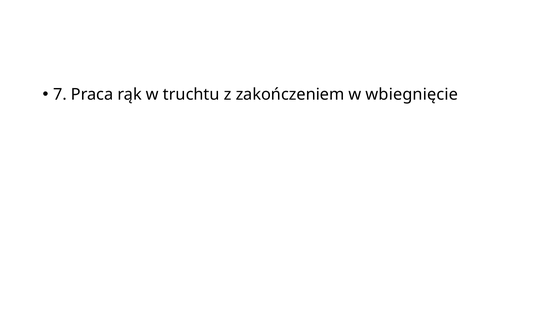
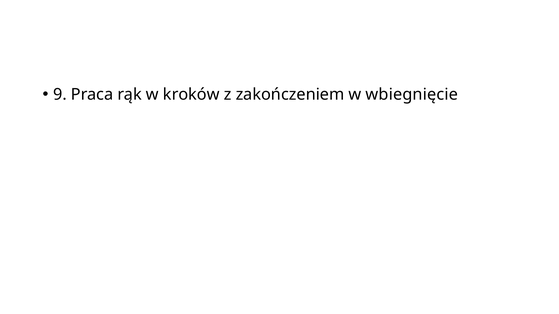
7: 7 -> 9
truchtu: truchtu -> kroków
